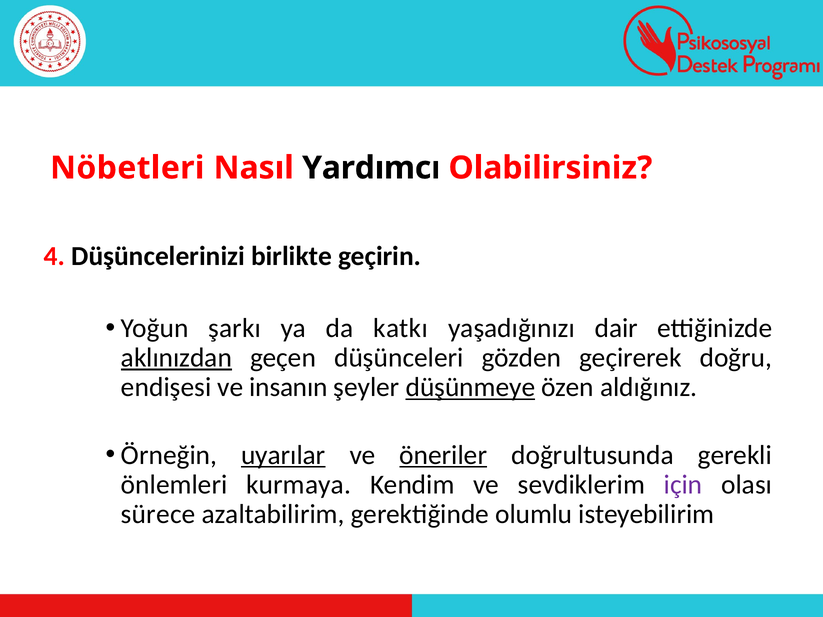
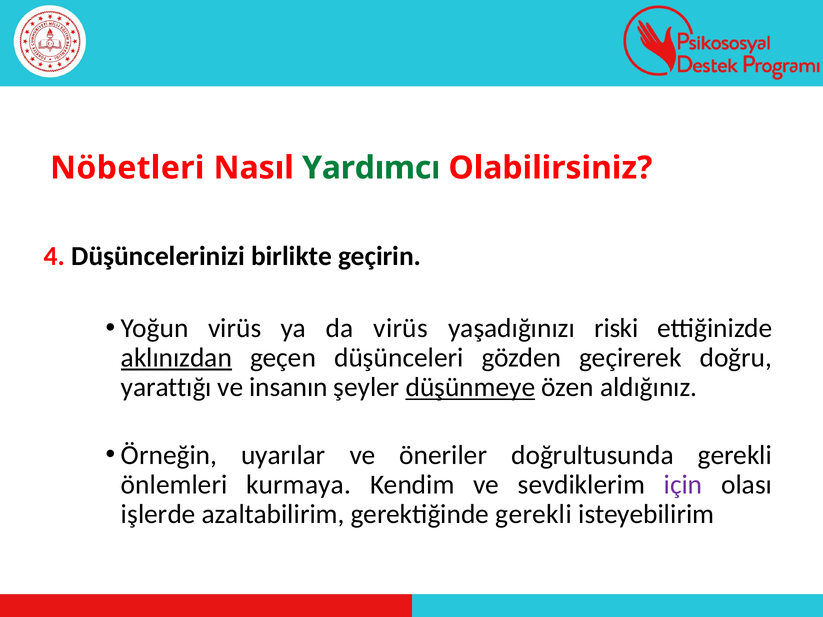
Yardımcı colour: black -> green
Yoğun şarkı: şarkı -> virüs
da katkı: katkı -> virüs
dair: dair -> riski
endişesi: endişesi -> yarattığı
uyarılar underline: present -> none
öneriler underline: present -> none
sürece: sürece -> işlerde
gerektiğinde olumlu: olumlu -> gerekli
